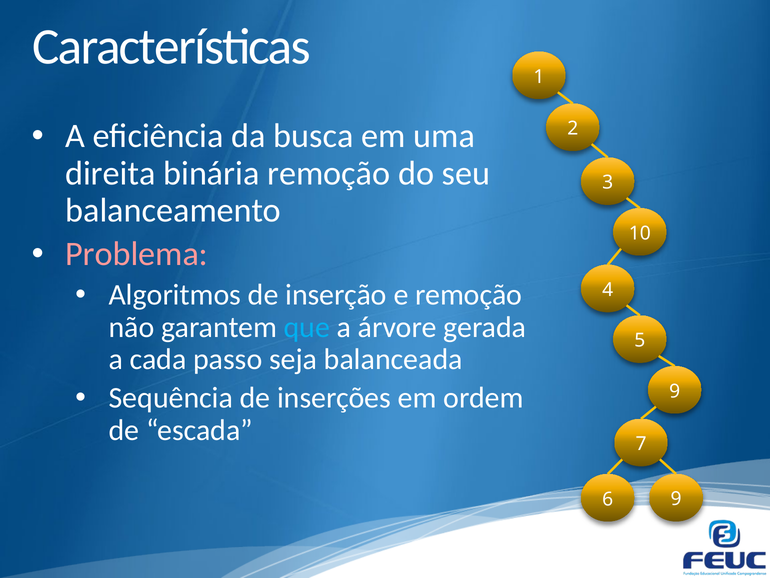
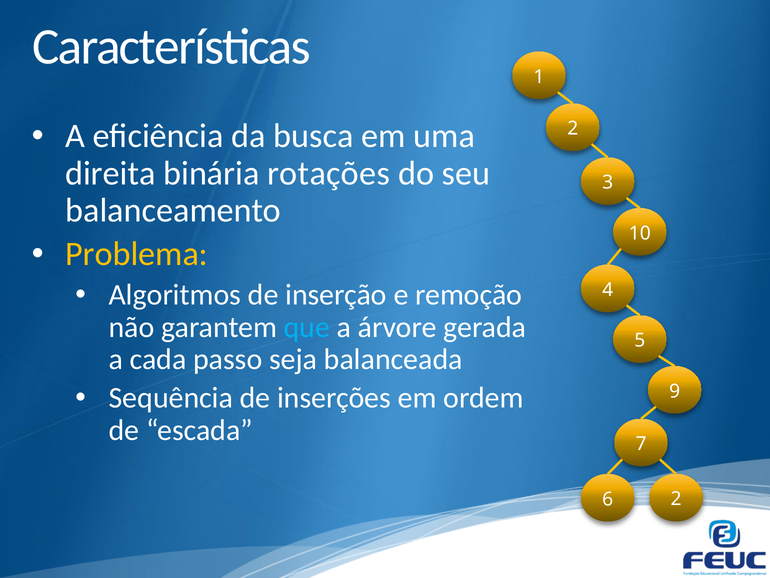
binária remoção: remoção -> rotações
Problema colour: pink -> yellow
6 9: 9 -> 2
